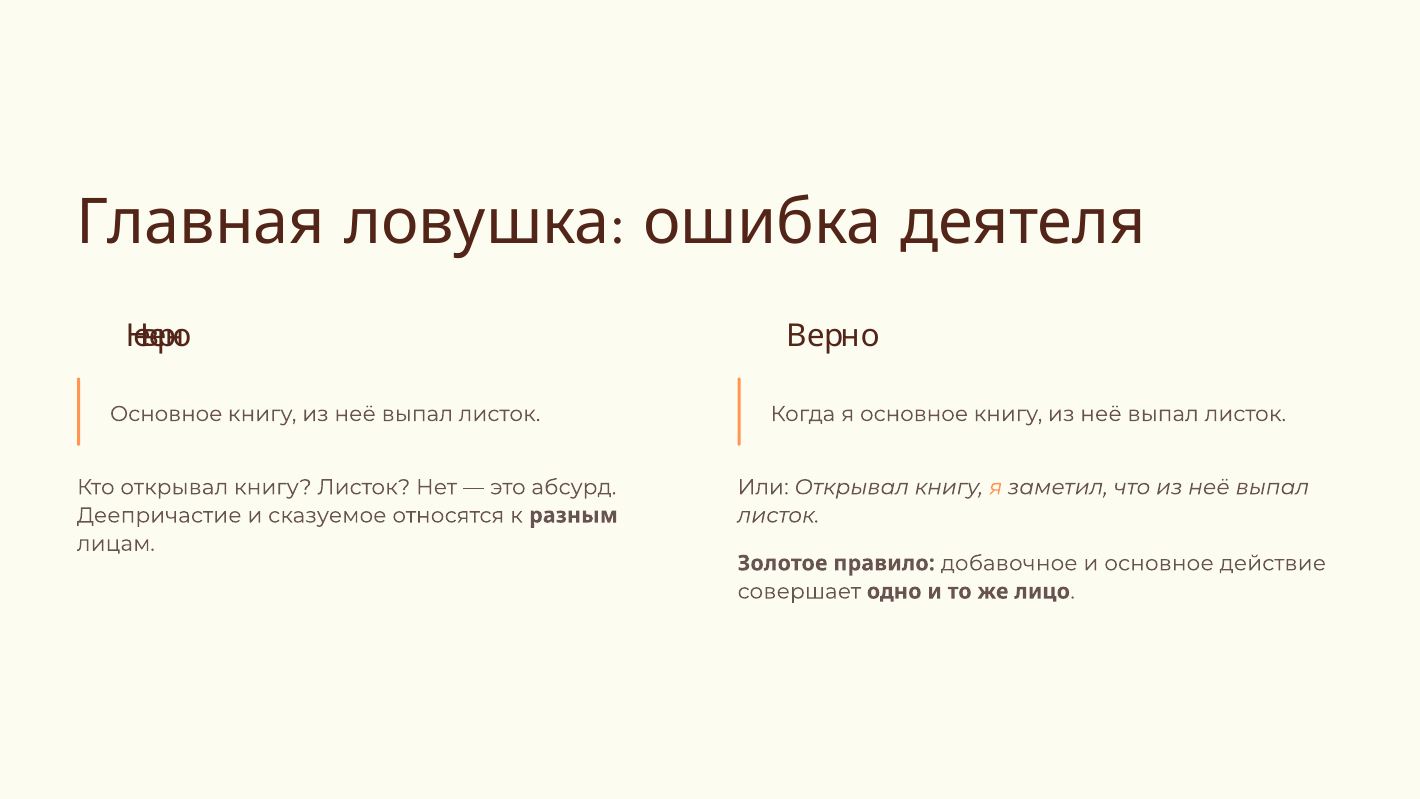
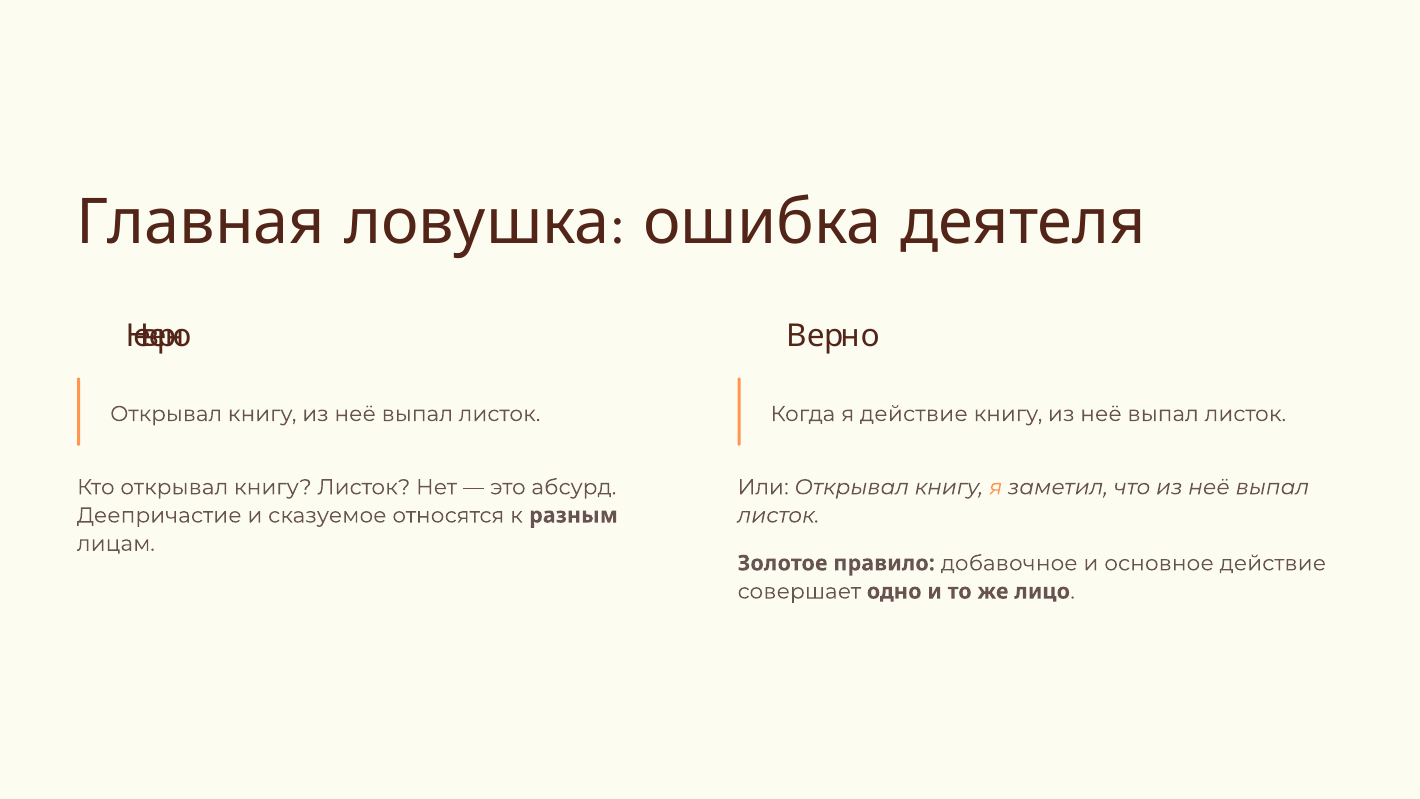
Основное at (166, 414): Основное -> Открывал
я основное: основное -> действие
